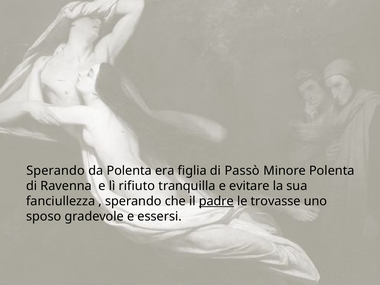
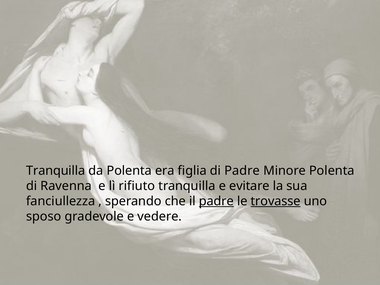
Sperando at (56, 171): Sperando -> Tranquilla
di Passò: Passò -> Padre
trovasse underline: none -> present
essersi: essersi -> vedere
